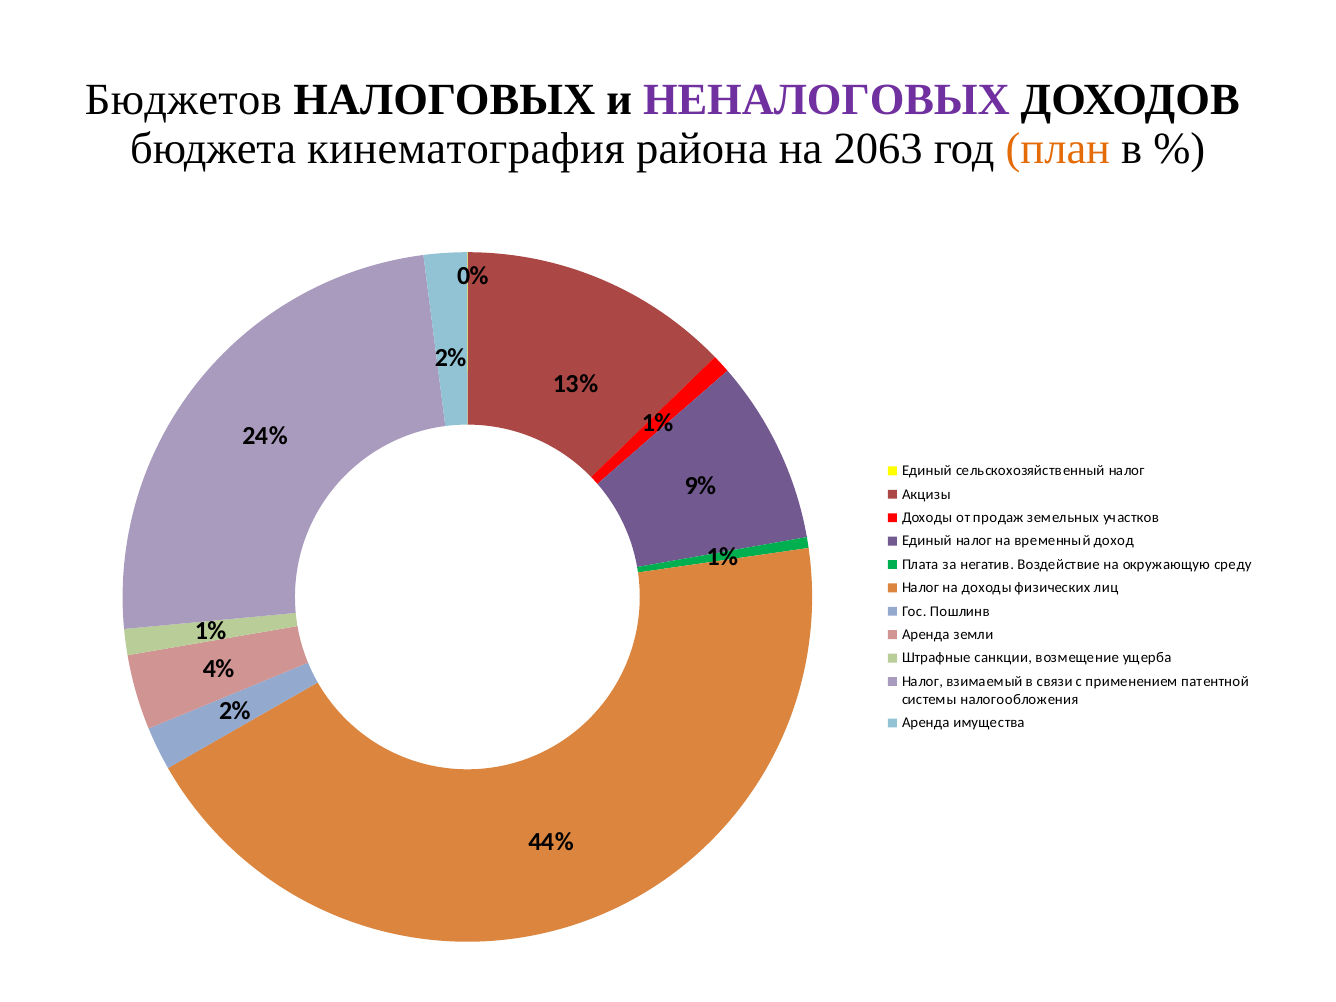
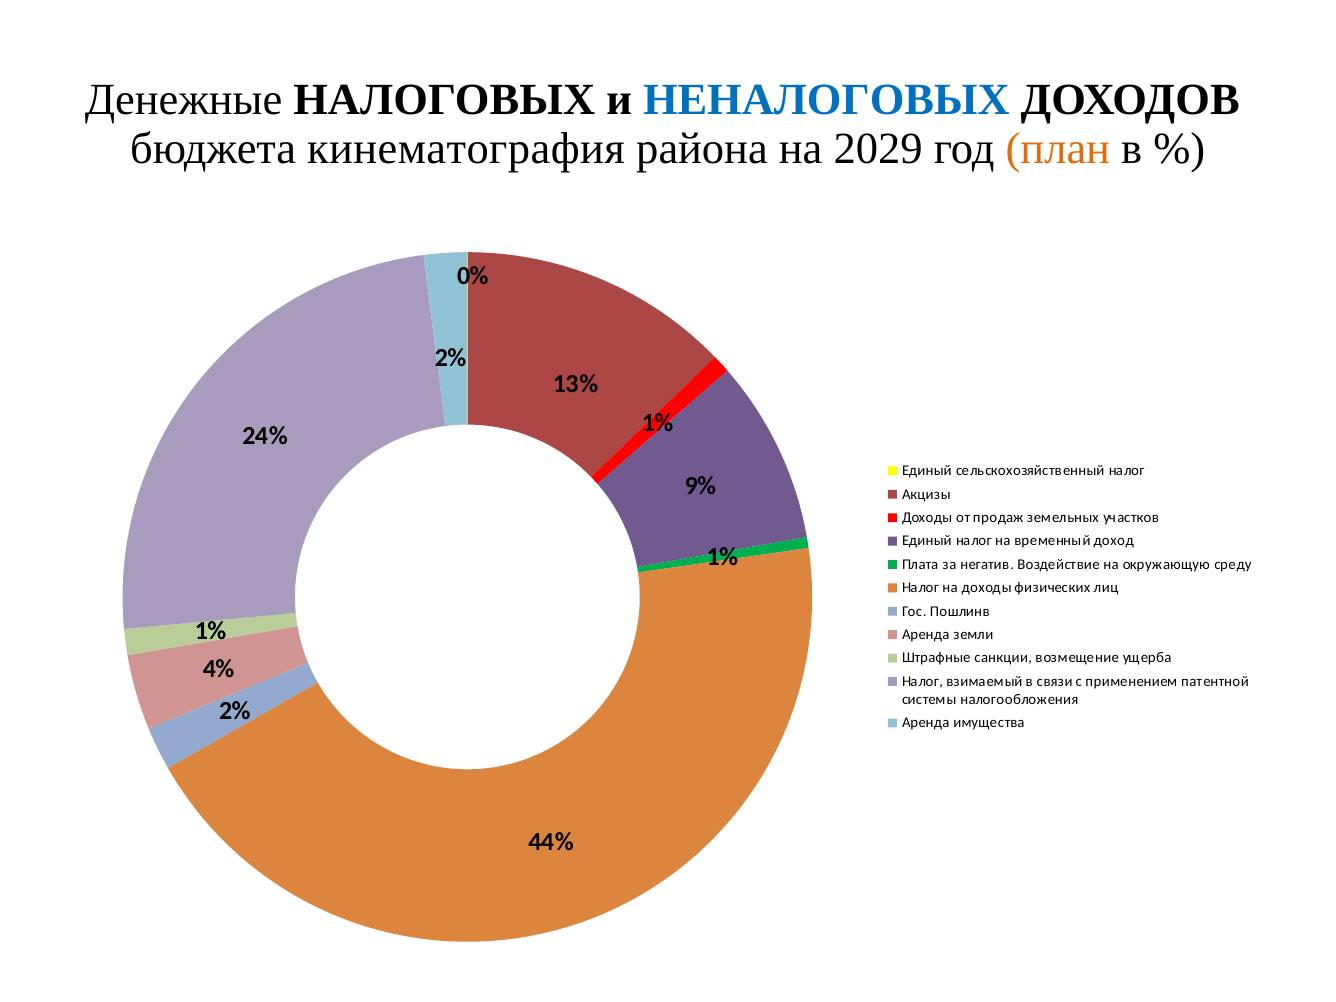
Бюджетов: Бюджетов -> Денежные
НЕНАЛОГОВЫХ colour: purple -> blue
2063: 2063 -> 2029
